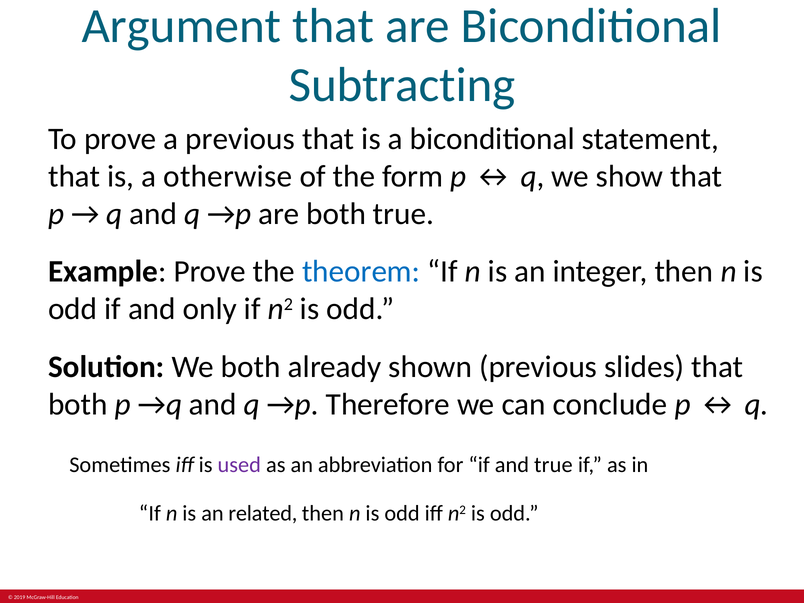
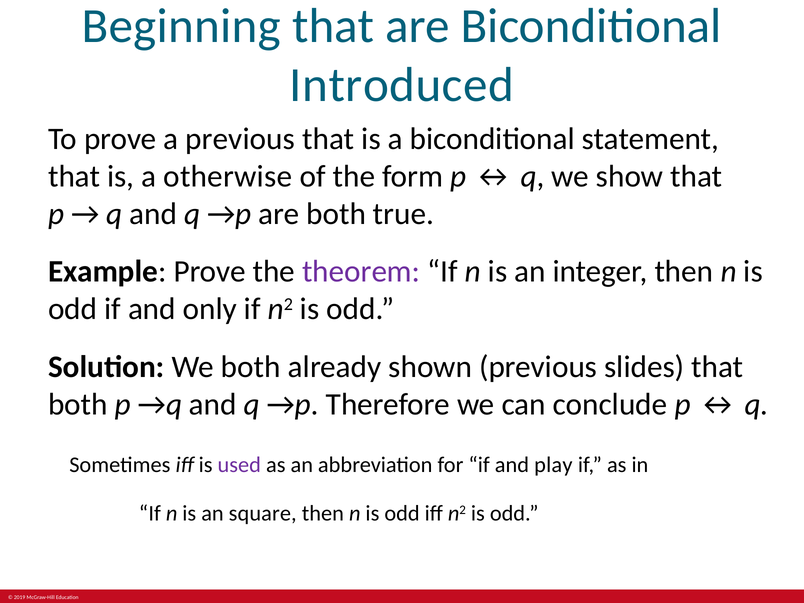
Argument: Argument -> Beginning
Subtracting: Subtracting -> Introduced
theorem colour: blue -> purple
and true: true -> play
related: related -> square
